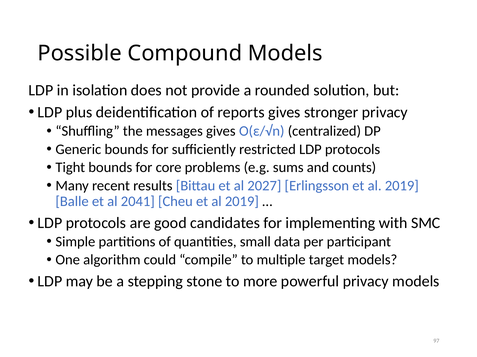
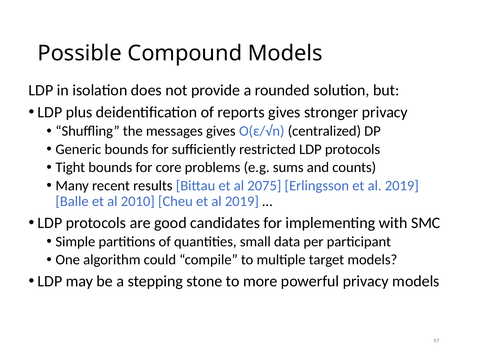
2027: 2027 -> 2075
2041: 2041 -> 2010
